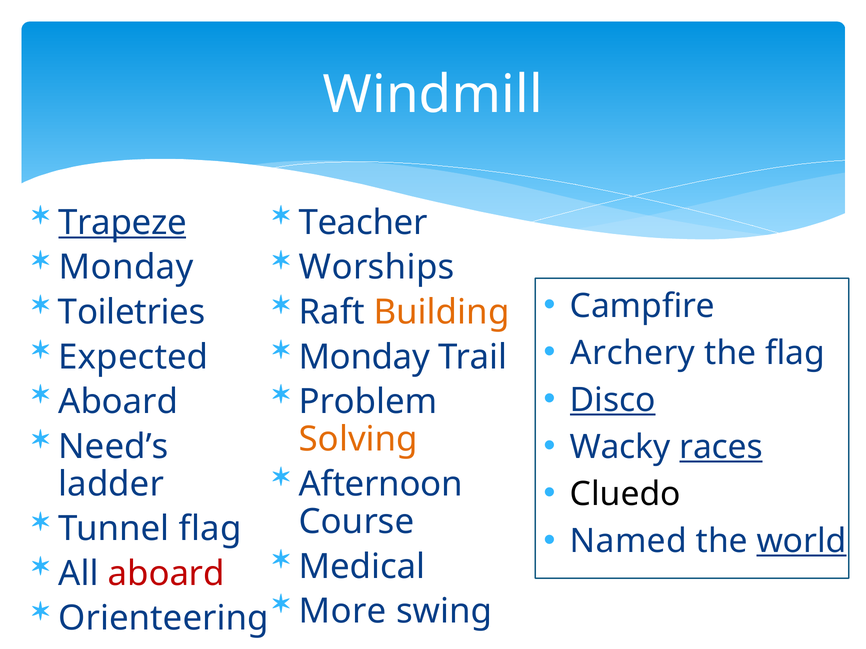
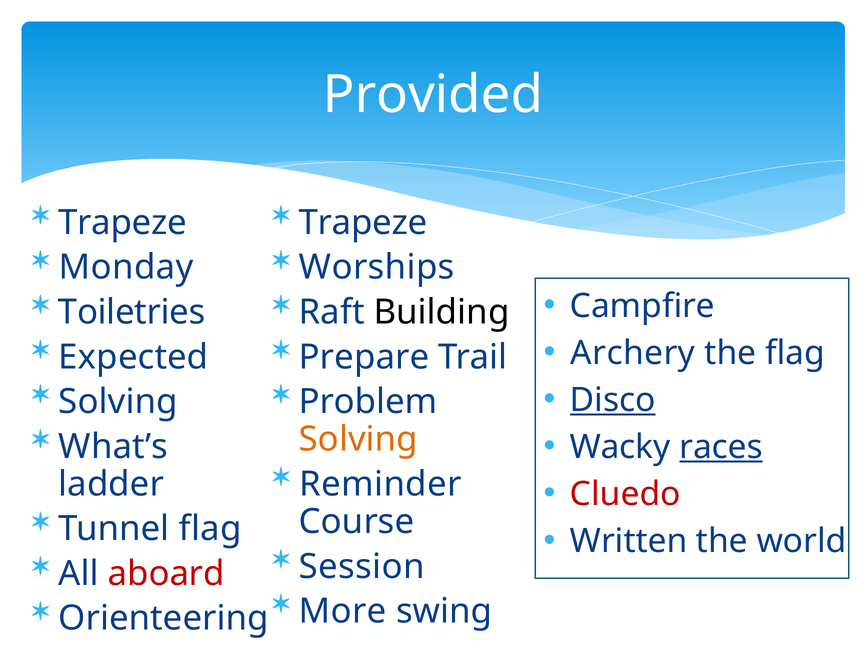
Windmill: Windmill -> Provided
Trapeze at (122, 223) underline: present -> none
Teacher at (363, 223): Teacher -> Trapeze
Building colour: orange -> black
Monday at (364, 357): Monday -> Prepare
Aboard at (118, 402): Aboard -> Solving
Need’s: Need’s -> What’s
Afternoon: Afternoon -> Reminder
Cluedo colour: black -> red
Named: Named -> Written
world underline: present -> none
Medical: Medical -> Session
